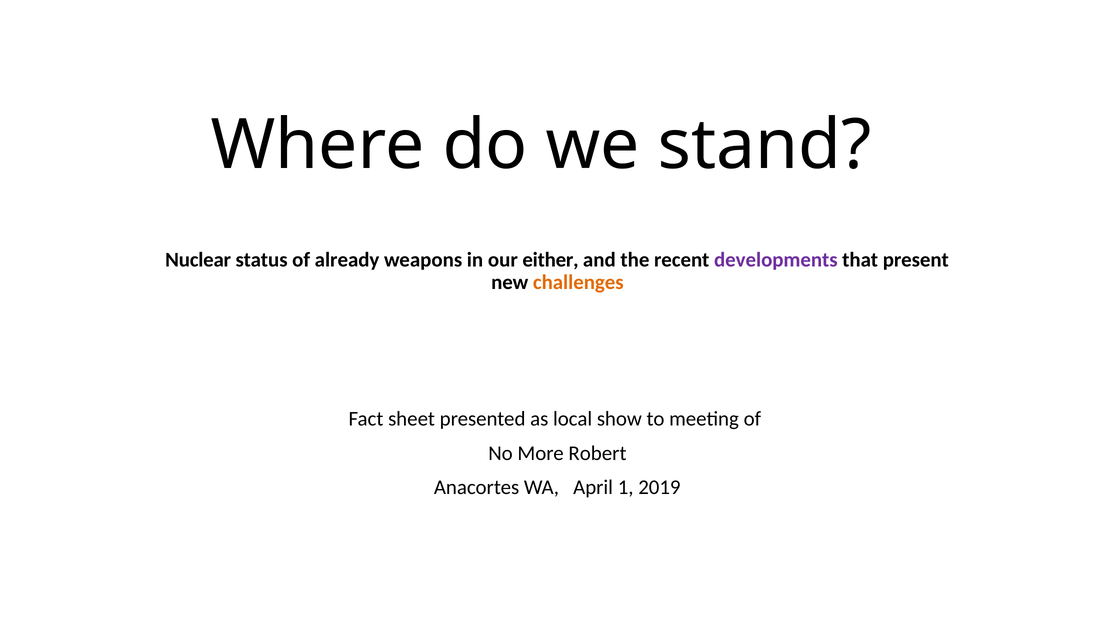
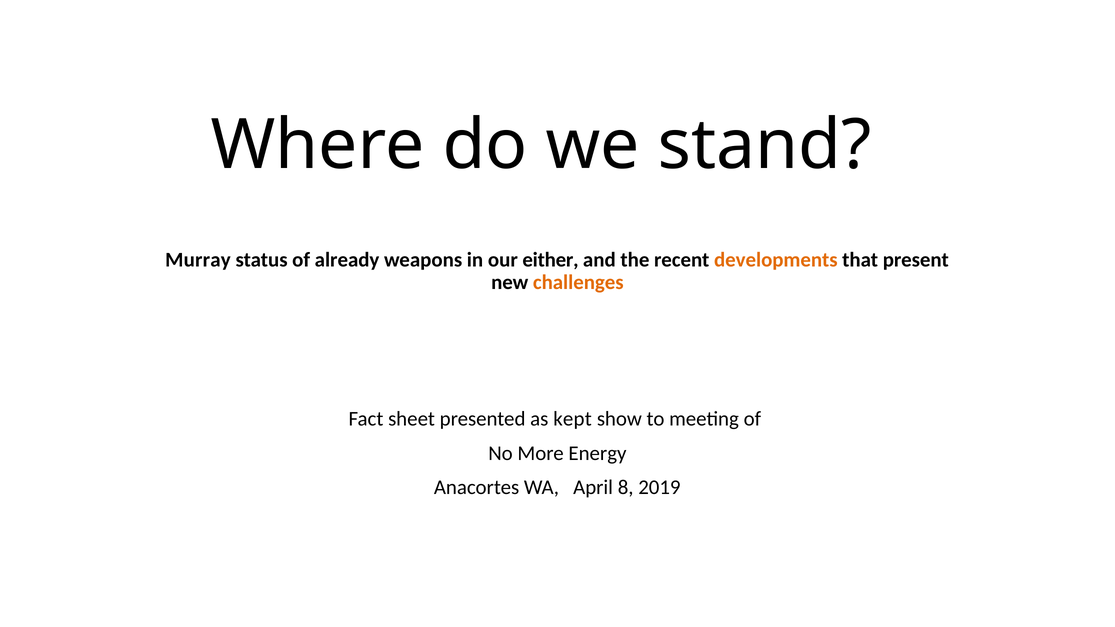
Nuclear: Nuclear -> Murray
developments colour: purple -> orange
local: local -> kept
Robert: Robert -> Energy
1: 1 -> 8
